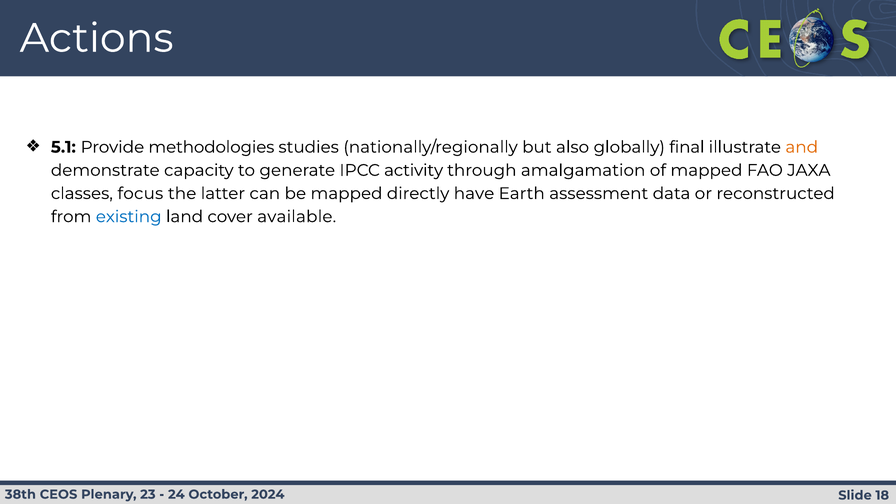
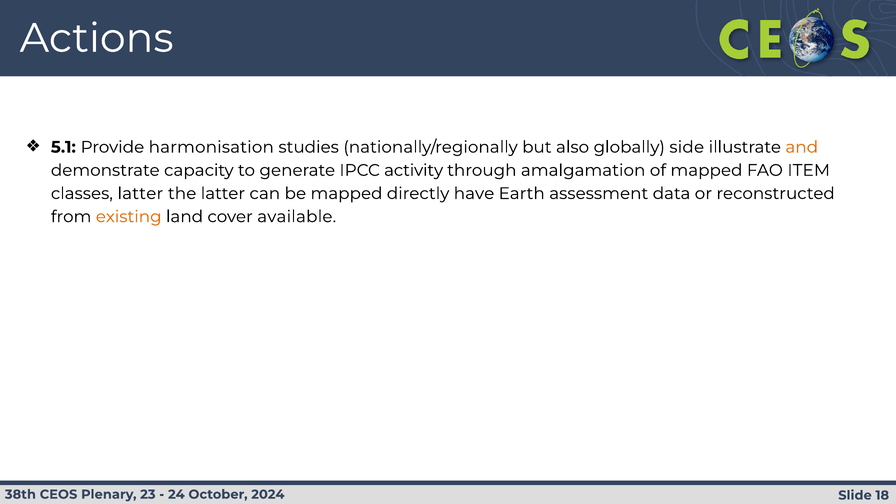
methodologies: methodologies -> harmonisation
final: final -> side
JAXA: JAXA -> ITEM
classes focus: focus -> latter
existing colour: blue -> orange
